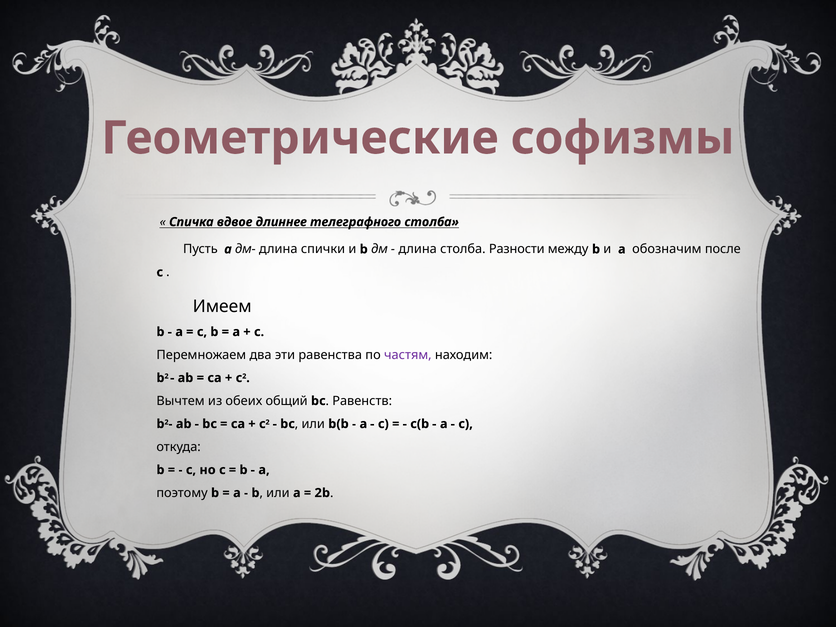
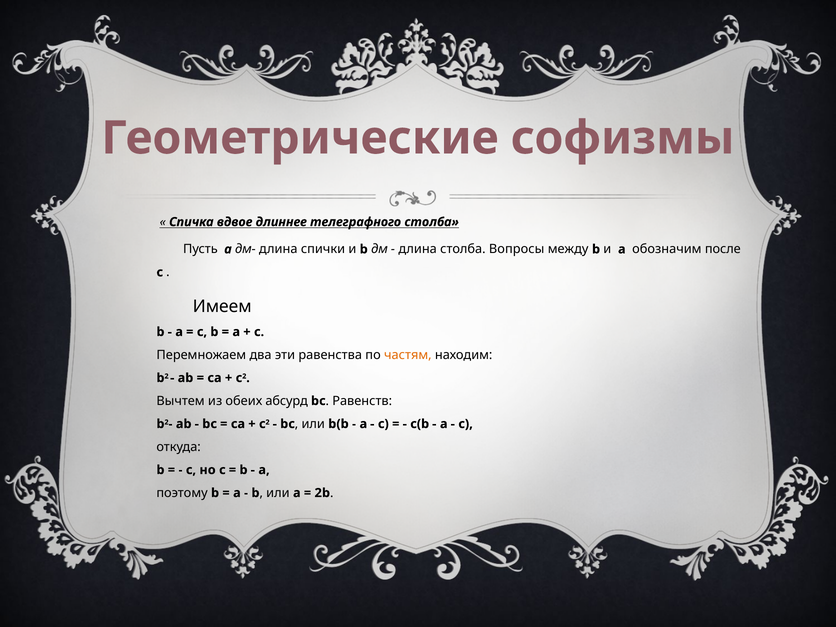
Разности: Разности -> Вопросы
частям colour: purple -> orange
общий: общий -> абсурд
